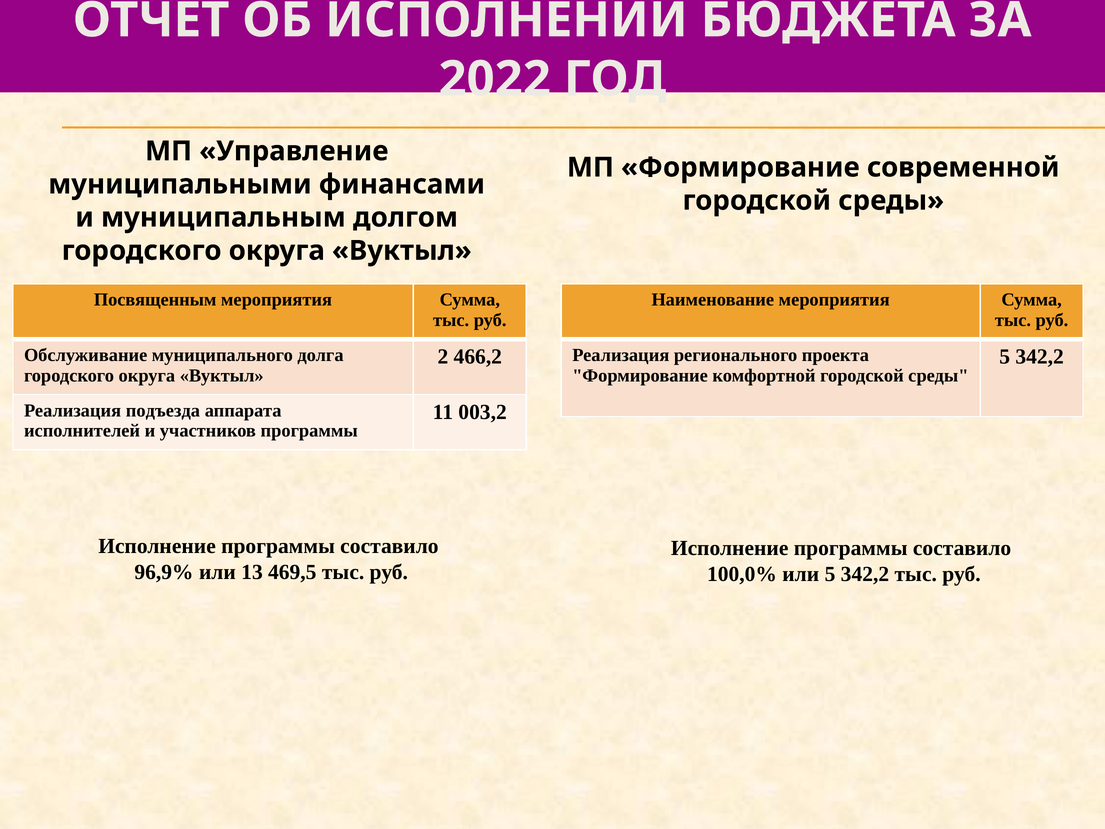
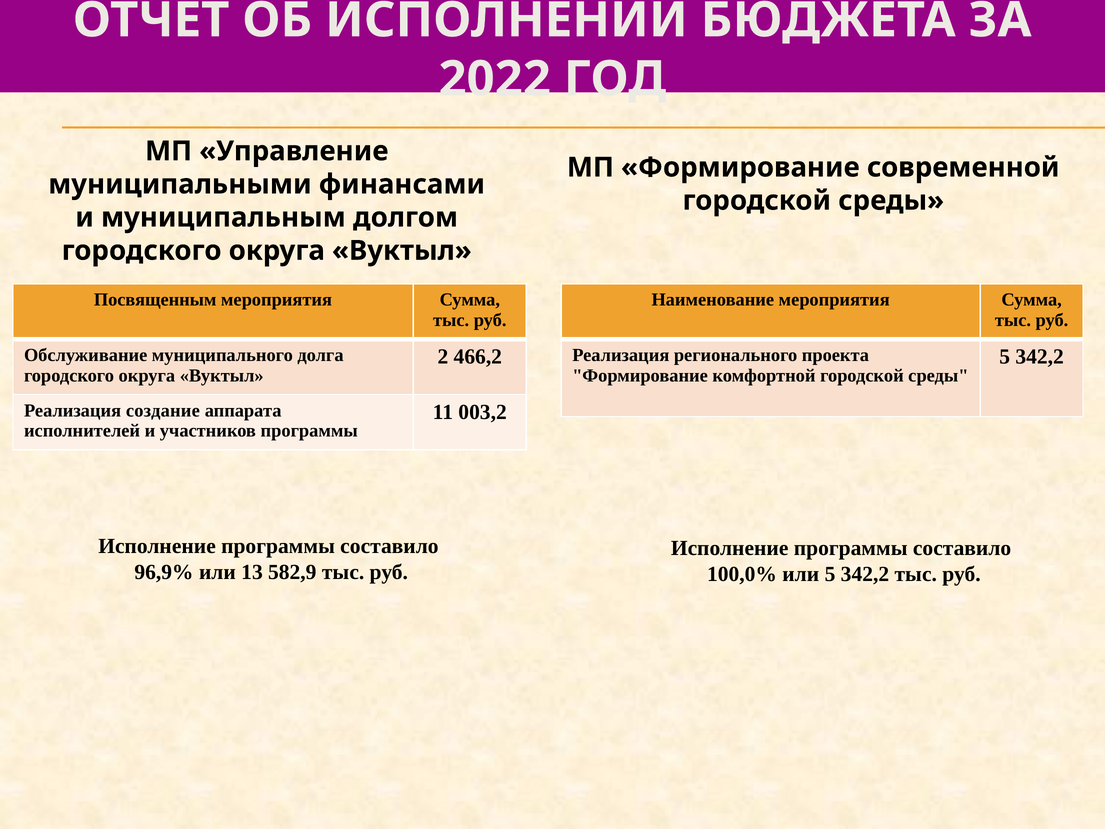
подъезда: подъезда -> создание
469,5: 469,5 -> 582,9
